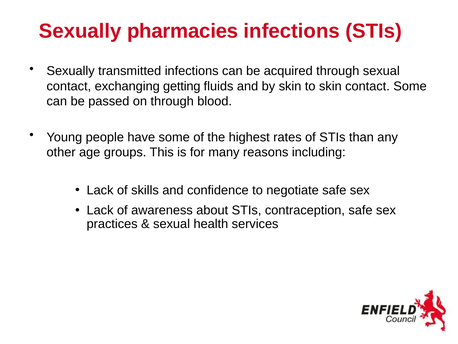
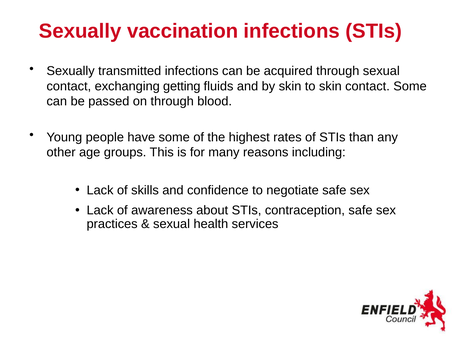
pharmacies: pharmacies -> vaccination
